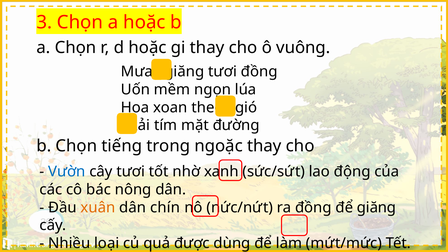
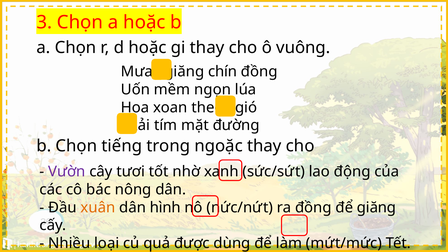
tươi at (223, 72): tươi -> chín
Vườn colour: blue -> purple
chín: chín -> hình
